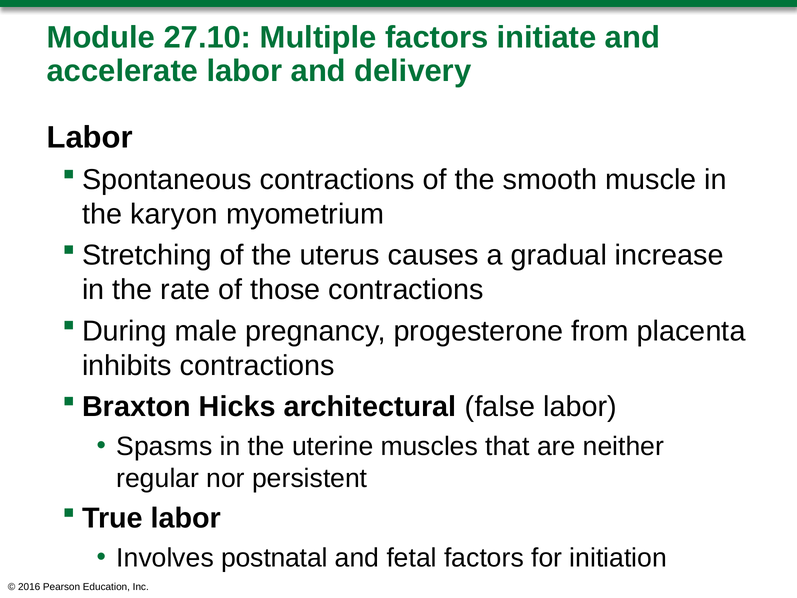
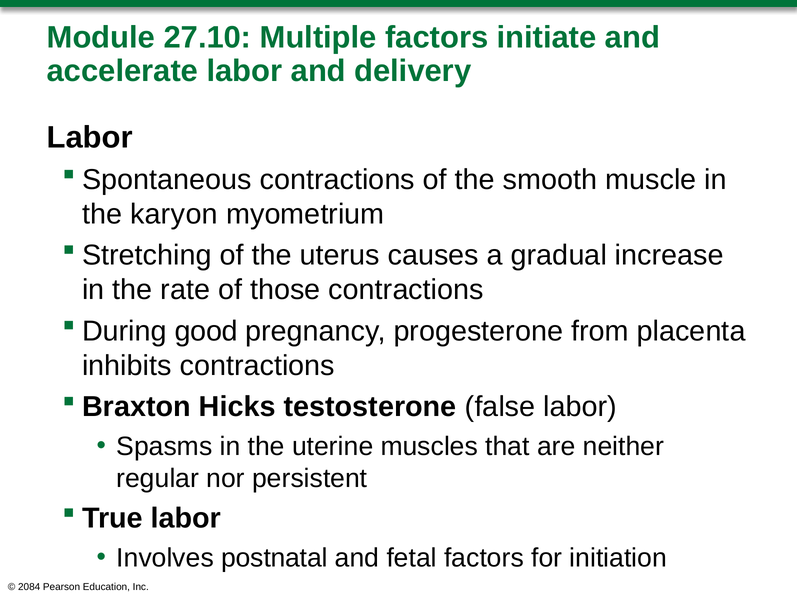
male: male -> good
architectural: architectural -> testosterone
2016: 2016 -> 2084
